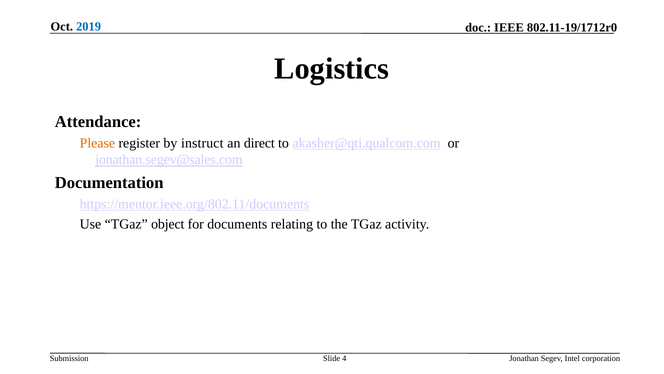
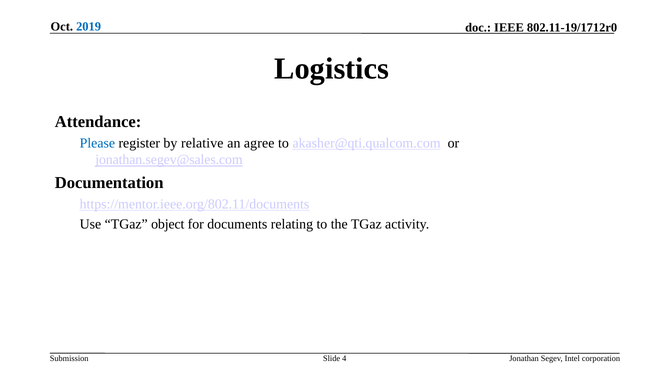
Please colour: orange -> blue
instruct: instruct -> relative
direct: direct -> agree
